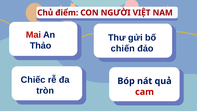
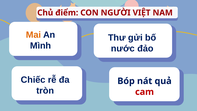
Mai colour: red -> orange
Thảo: Thảo -> Mình
chiến: chiến -> nước
